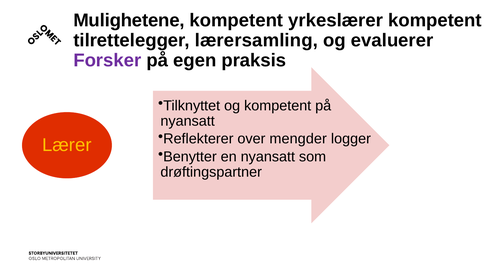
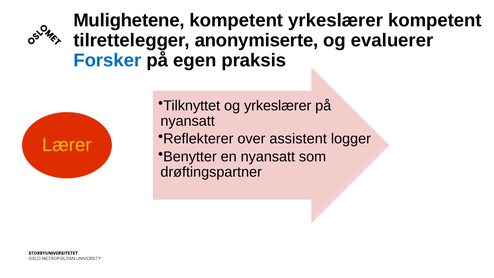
lærersamling: lærersamling -> anonymiserte
Forsker colour: purple -> blue
og kompetent: kompetent -> yrkeslærer
mengder: mengder -> assistent
